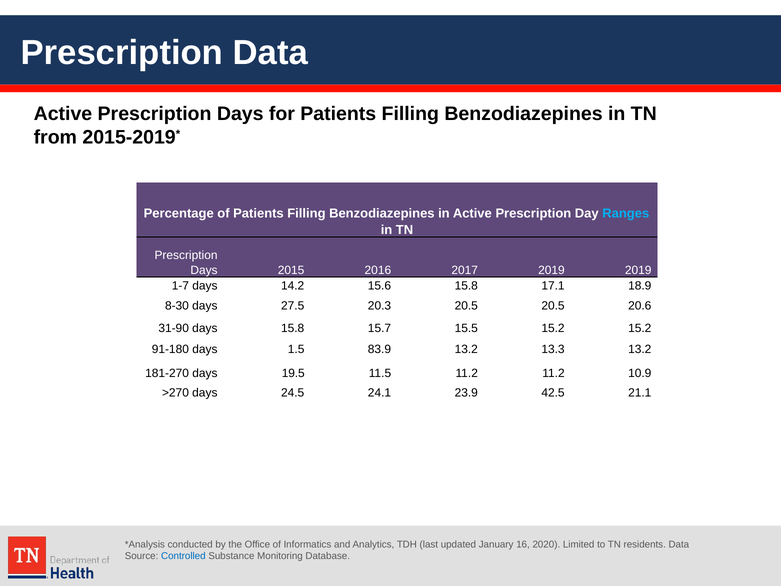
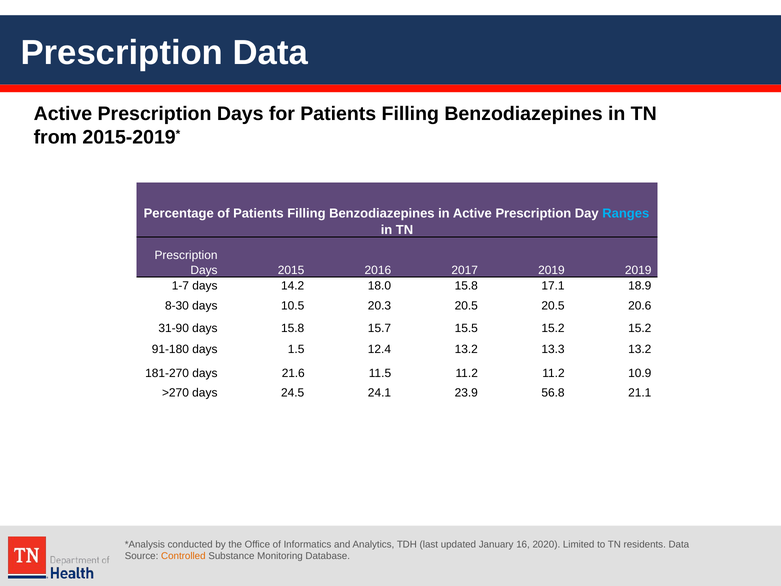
15.6: 15.6 -> 18.0
27.5: 27.5 -> 10.5
83.9: 83.9 -> 12.4
19.5: 19.5 -> 21.6
42.5: 42.5 -> 56.8
Controlled colour: blue -> orange
